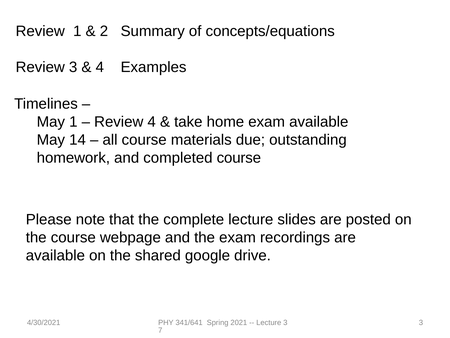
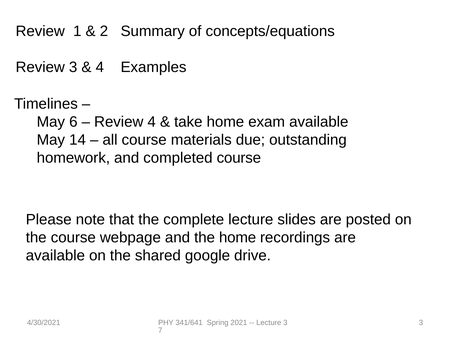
May 1: 1 -> 6
the exam: exam -> home
